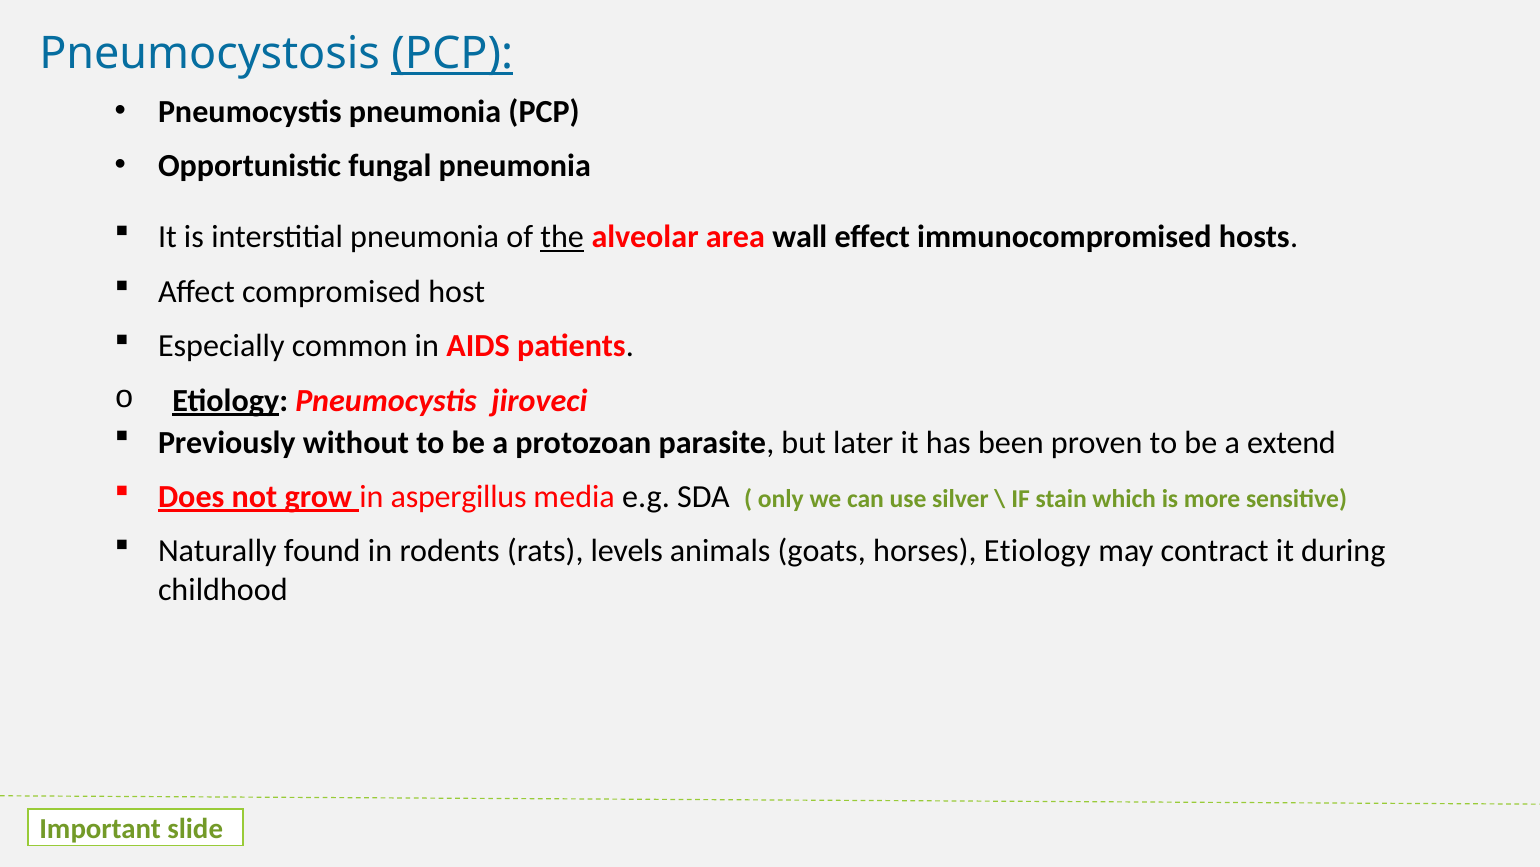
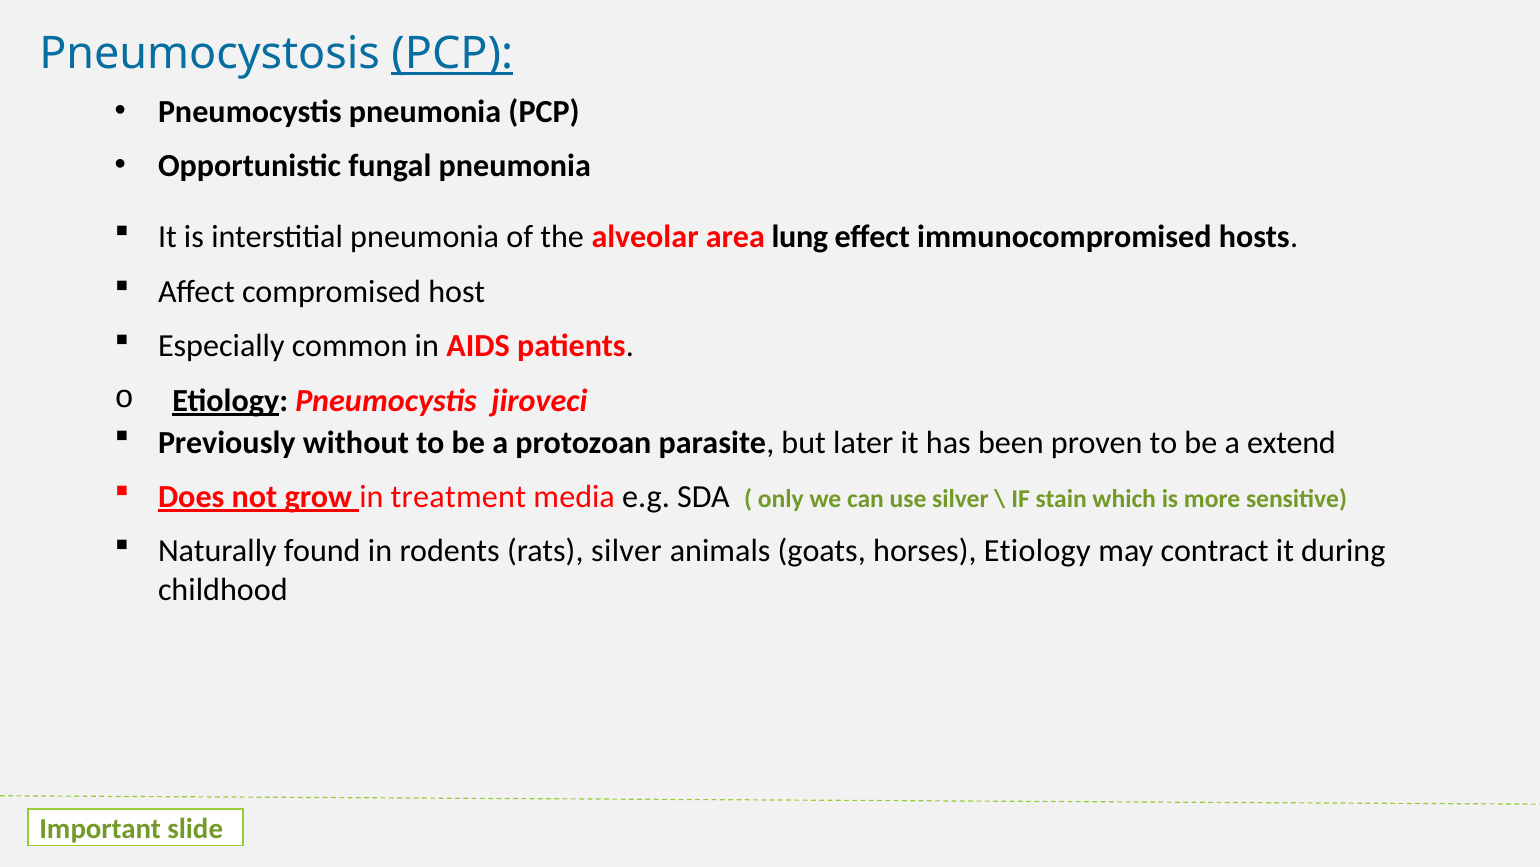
the underline: present -> none
wall: wall -> lung
aspergillus: aspergillus -> treatment
rats levels: levels -> silver
